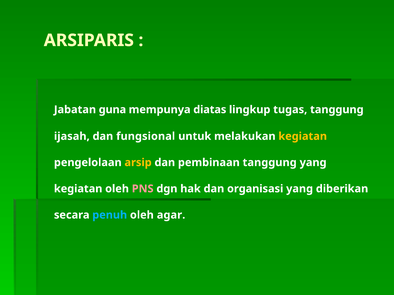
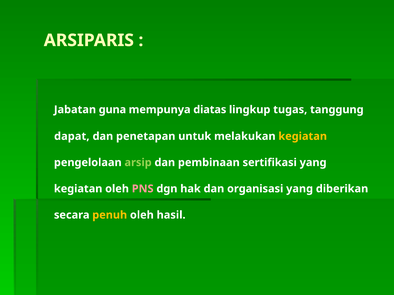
ijasah: ijasah -> dapat
fungsional: fungsional -> penetapan
arsip colour: yellow -> light green
pembinaan tanggung: tanggung -> sertifikasi
penuh colour: light blue -> yellow
agar: agar -> hasil
